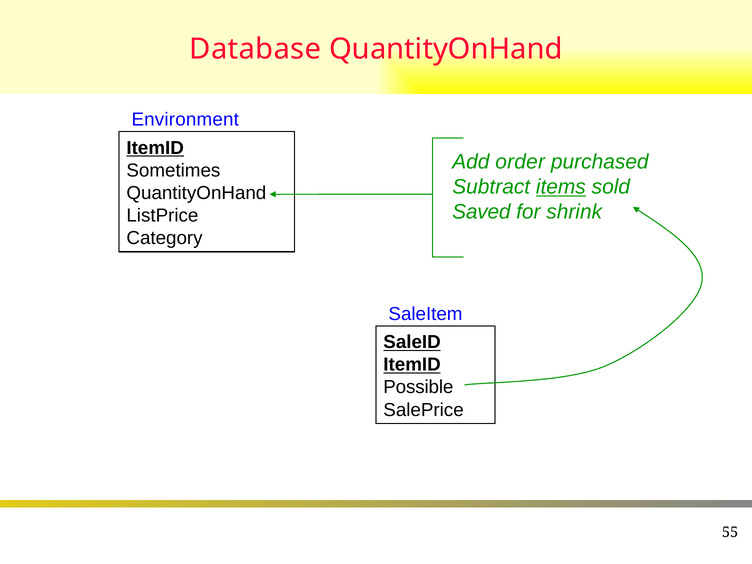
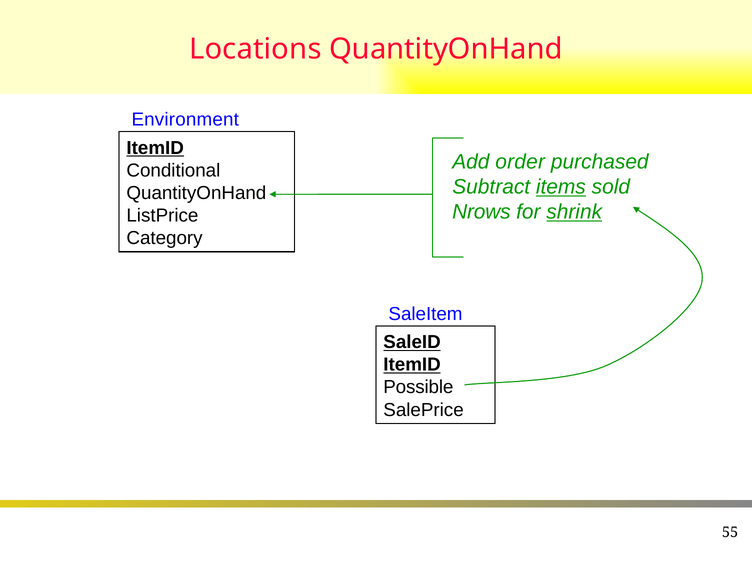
Database: Database -> Locations
Sometimes: Sometimes -> Conditional
Saved: Saved -> Nrows
shrink underline: none -> present
